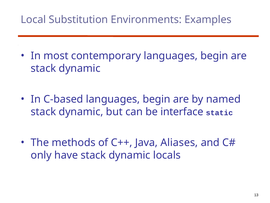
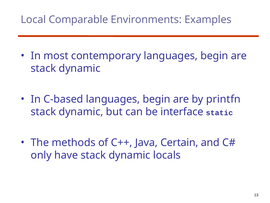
Substitution: Substitution -> Comparable
named: named -> printfn
Aliases: Aliases -> Certain
